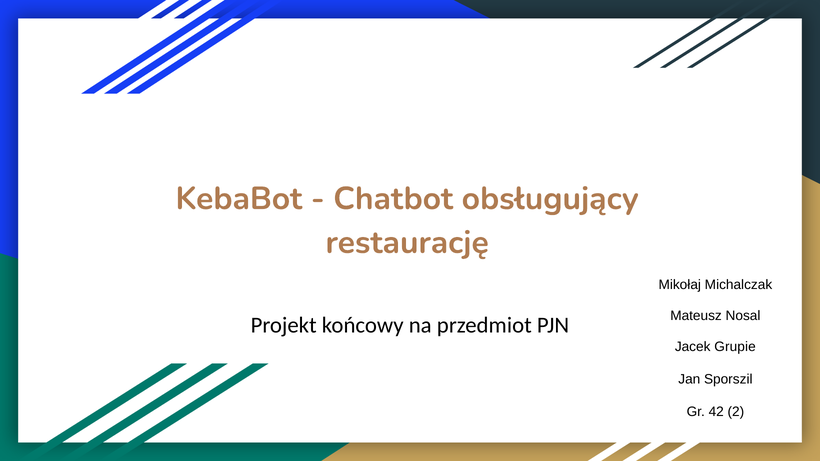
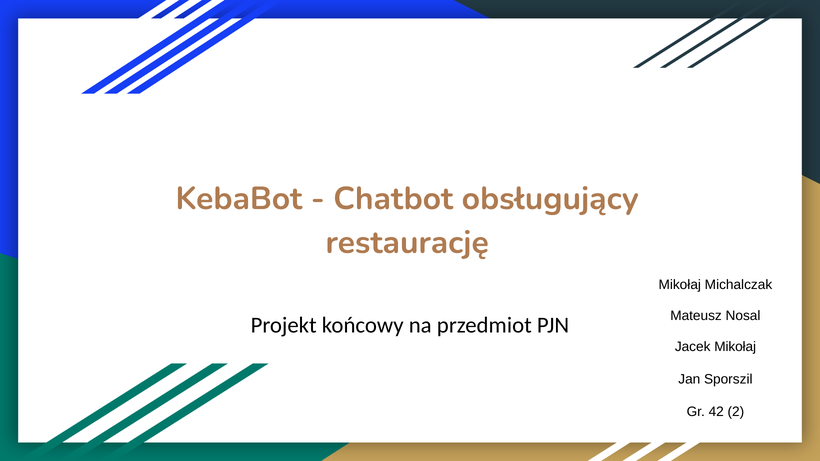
Jacek Grupie: Grupie -> Mikołaj
